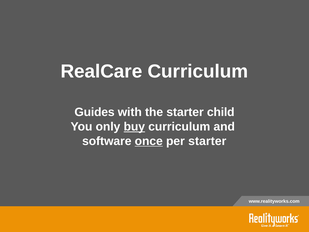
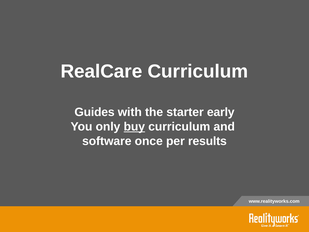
child: child -> early
once underline: present -> none
per starter: starter -> results
